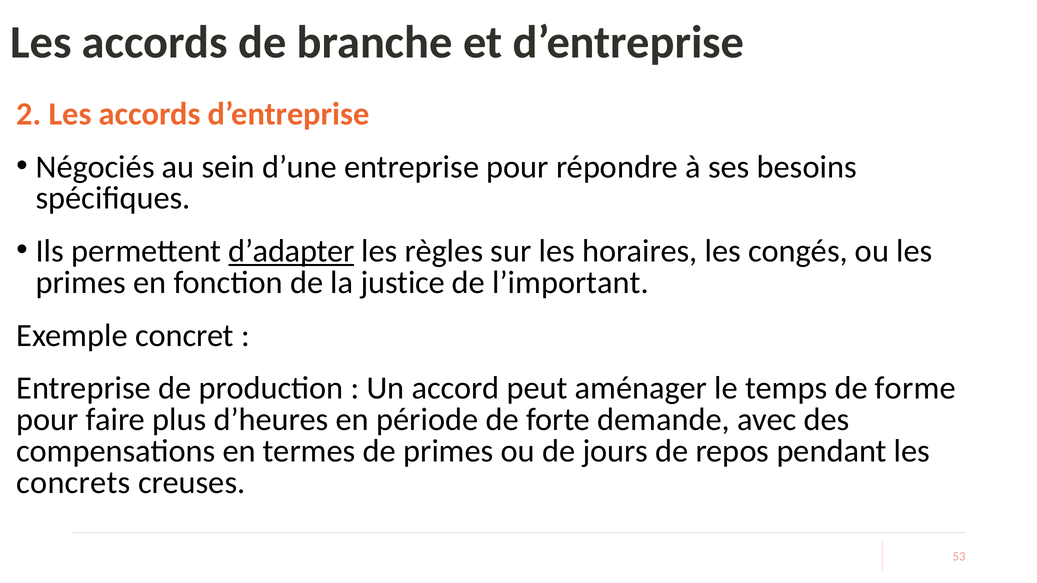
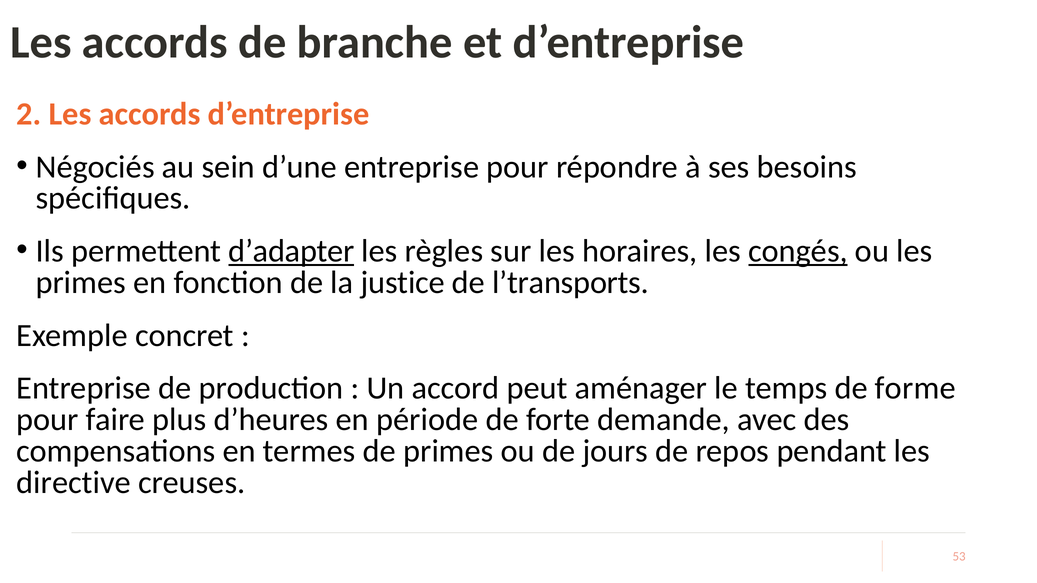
congés underline: none -> present
l’important: l’important -> l’transports
concrets: concrets -> directive
